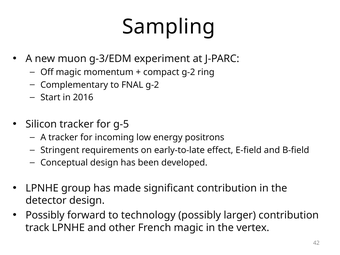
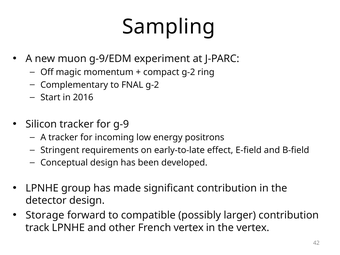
g-3/EDM: g-3/EDM -> g-9/EDM
g-5: g-5 -> g-9
Possibly at (45, 215): Possibly -> Storage
technology: technology -> compatible
French magic: magic -> vertex
